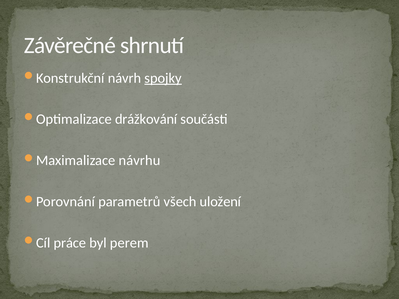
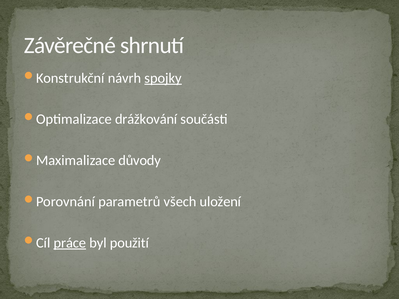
návrhu: návrhu -> důvody
práce underline: none -> present
perem: perem -> použití
